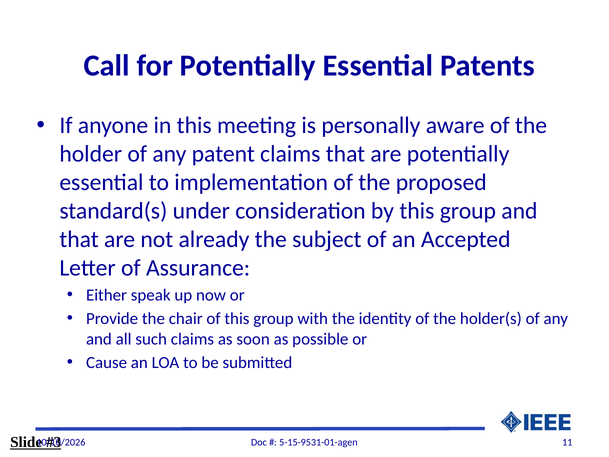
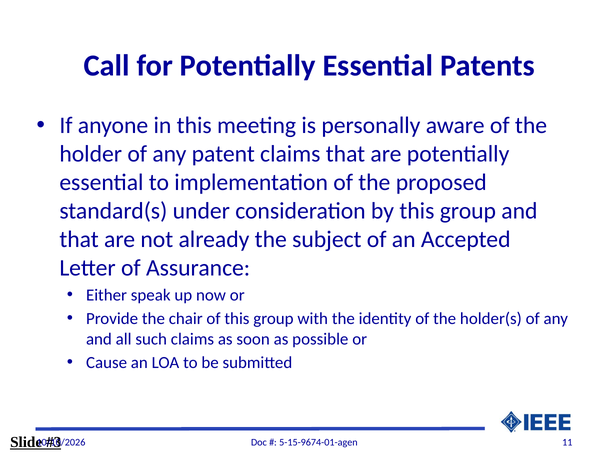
5-15-9531-01-agen: 5-15-9531-01-agen -> 5-15-9674-01-agen
